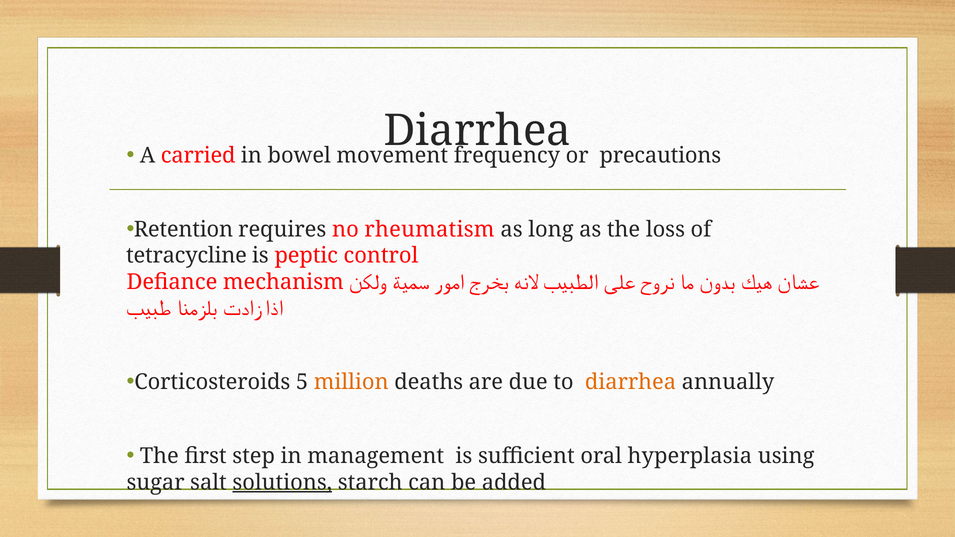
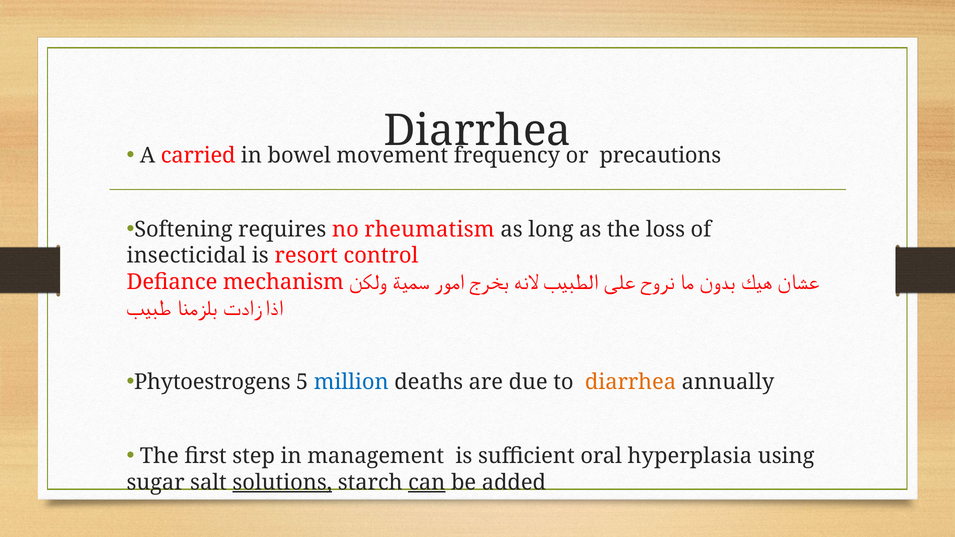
Retention: Retention -> Softening
tetracycline: tetracycline -> insecticidal
peptic: peptic -> resort
Corticosteroids: Corticosteroids -> Phytoestrogens
million colour: orange -> blue
can underline: none -> present
